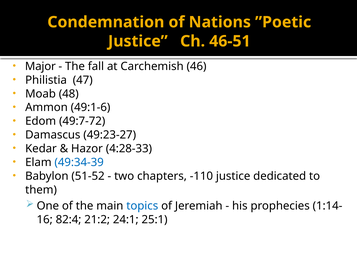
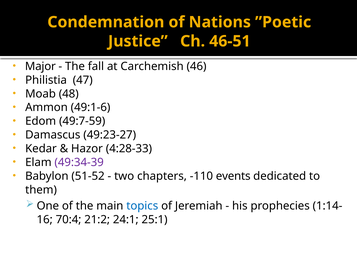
49:7-72: 49:7-72 -> 49:7-59
49:34-39 colour: blue -> purple
-110 justice: justice -> events
82:4: 82:4 -> 70:4
